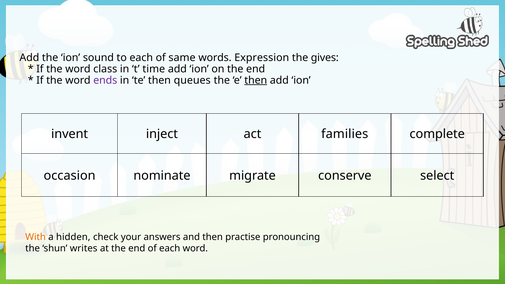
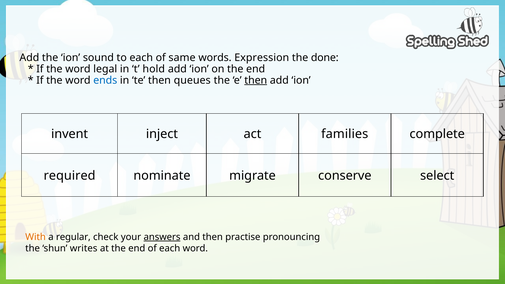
gives: gives -> done
class: class -> legal
time: time -> hold
ends colour: purple -> blue
occasion: occasion -> required
hidden: hidden -> regular
answers underline: none -> present
